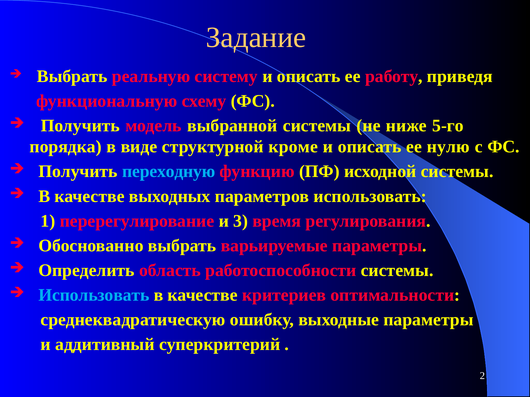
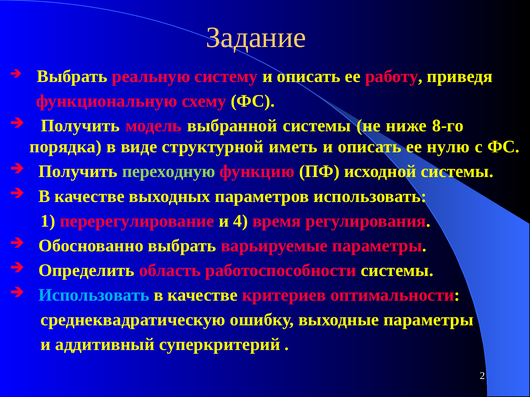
5-го: 5-го -> 8-го
кроме: кроме -> иметь
переходную colour: light blue -> light green
3: 3 -> 4
